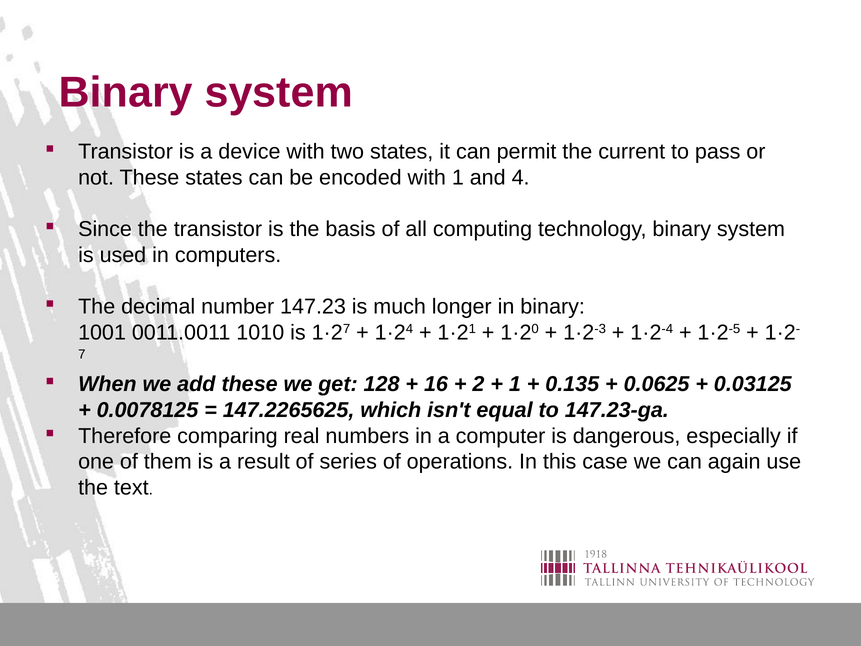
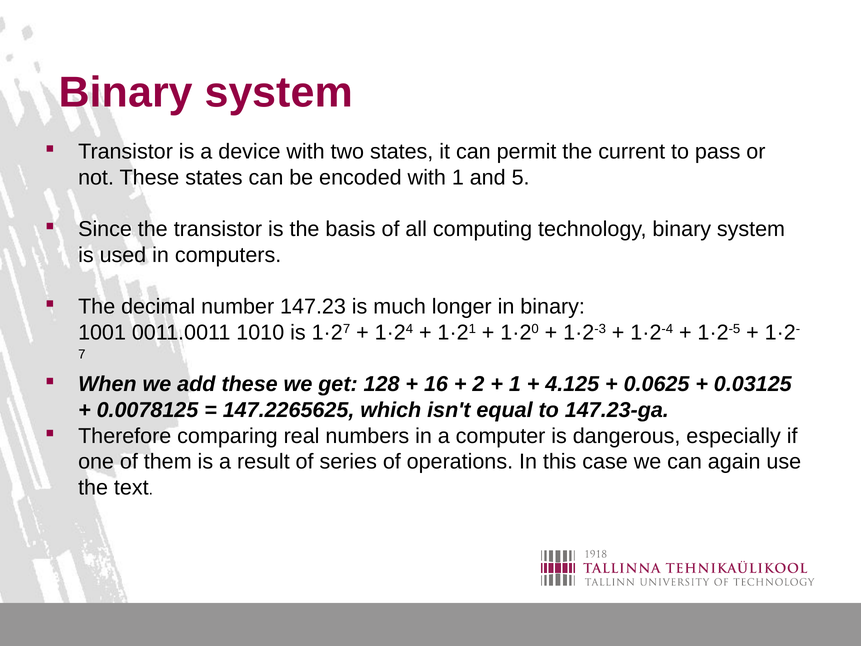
4: 4 -> 5
0.135: 0.135 -> 4.125
